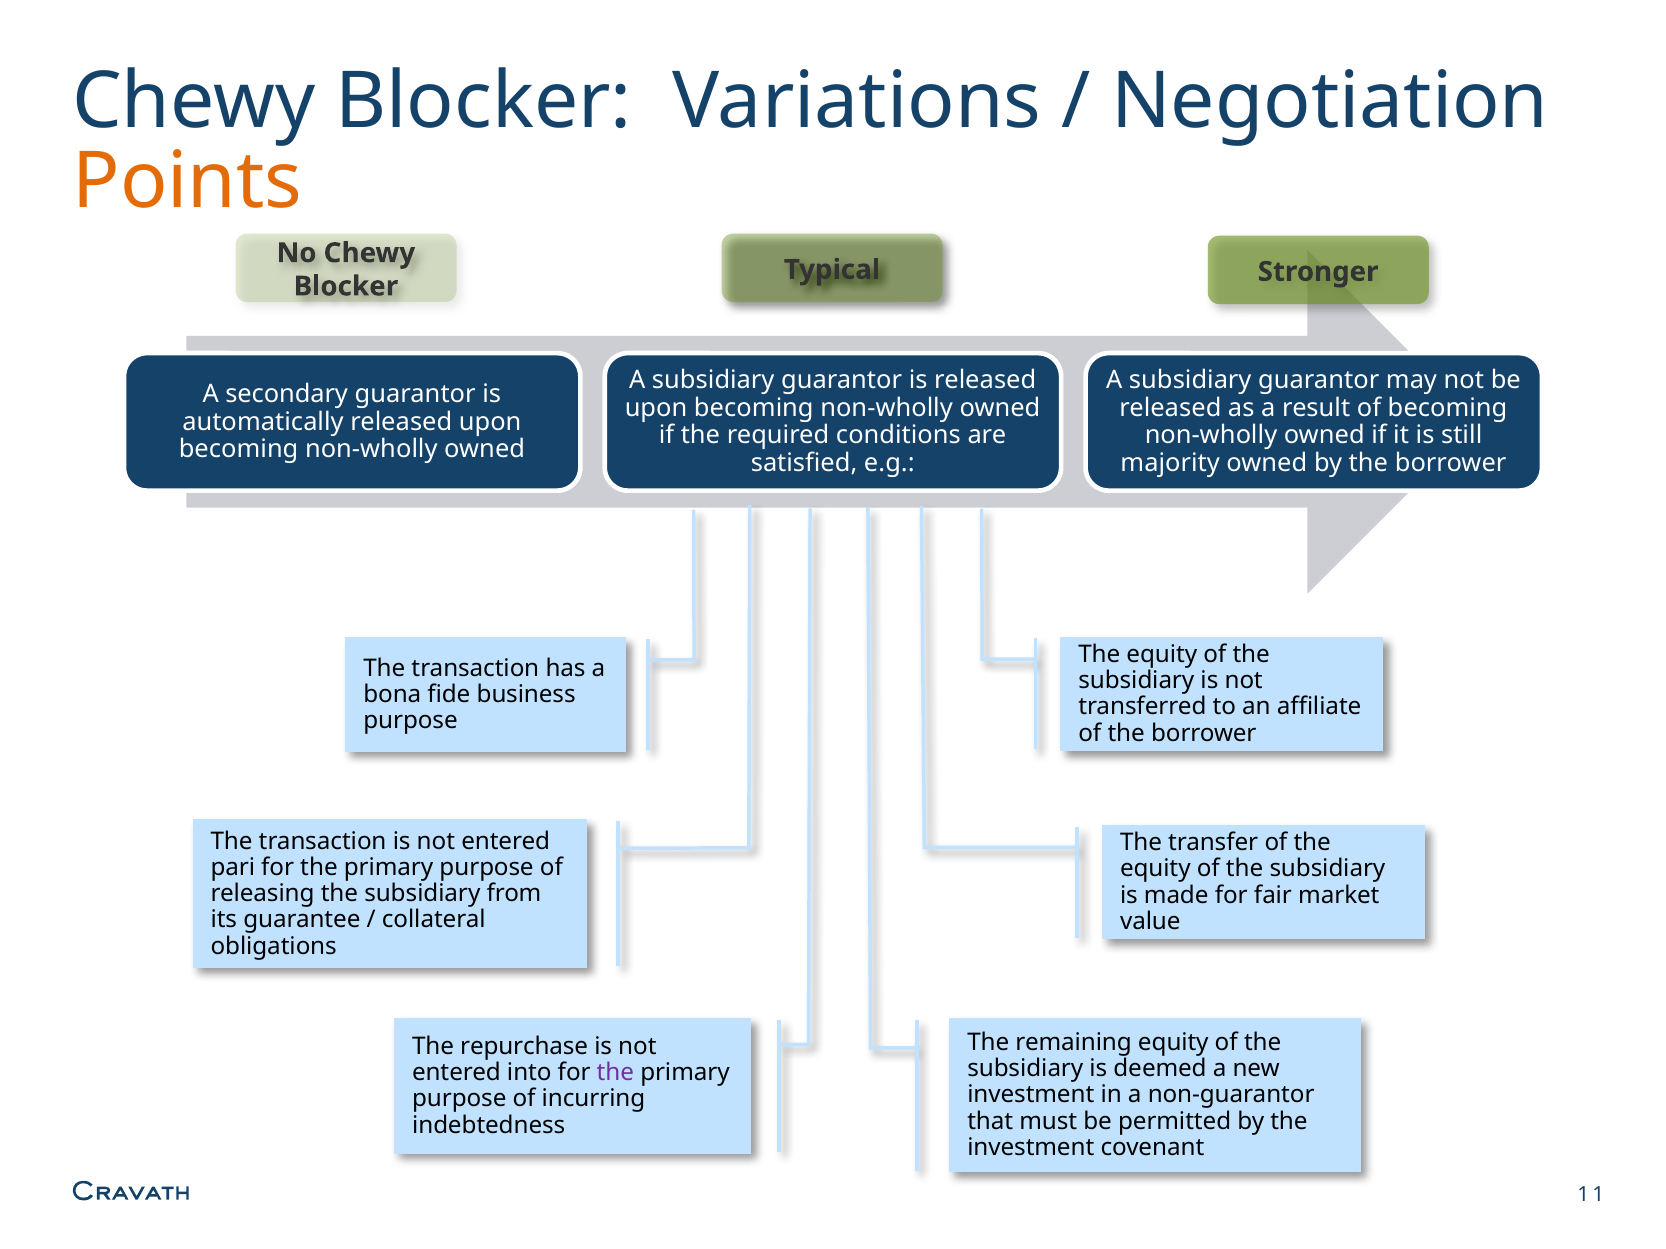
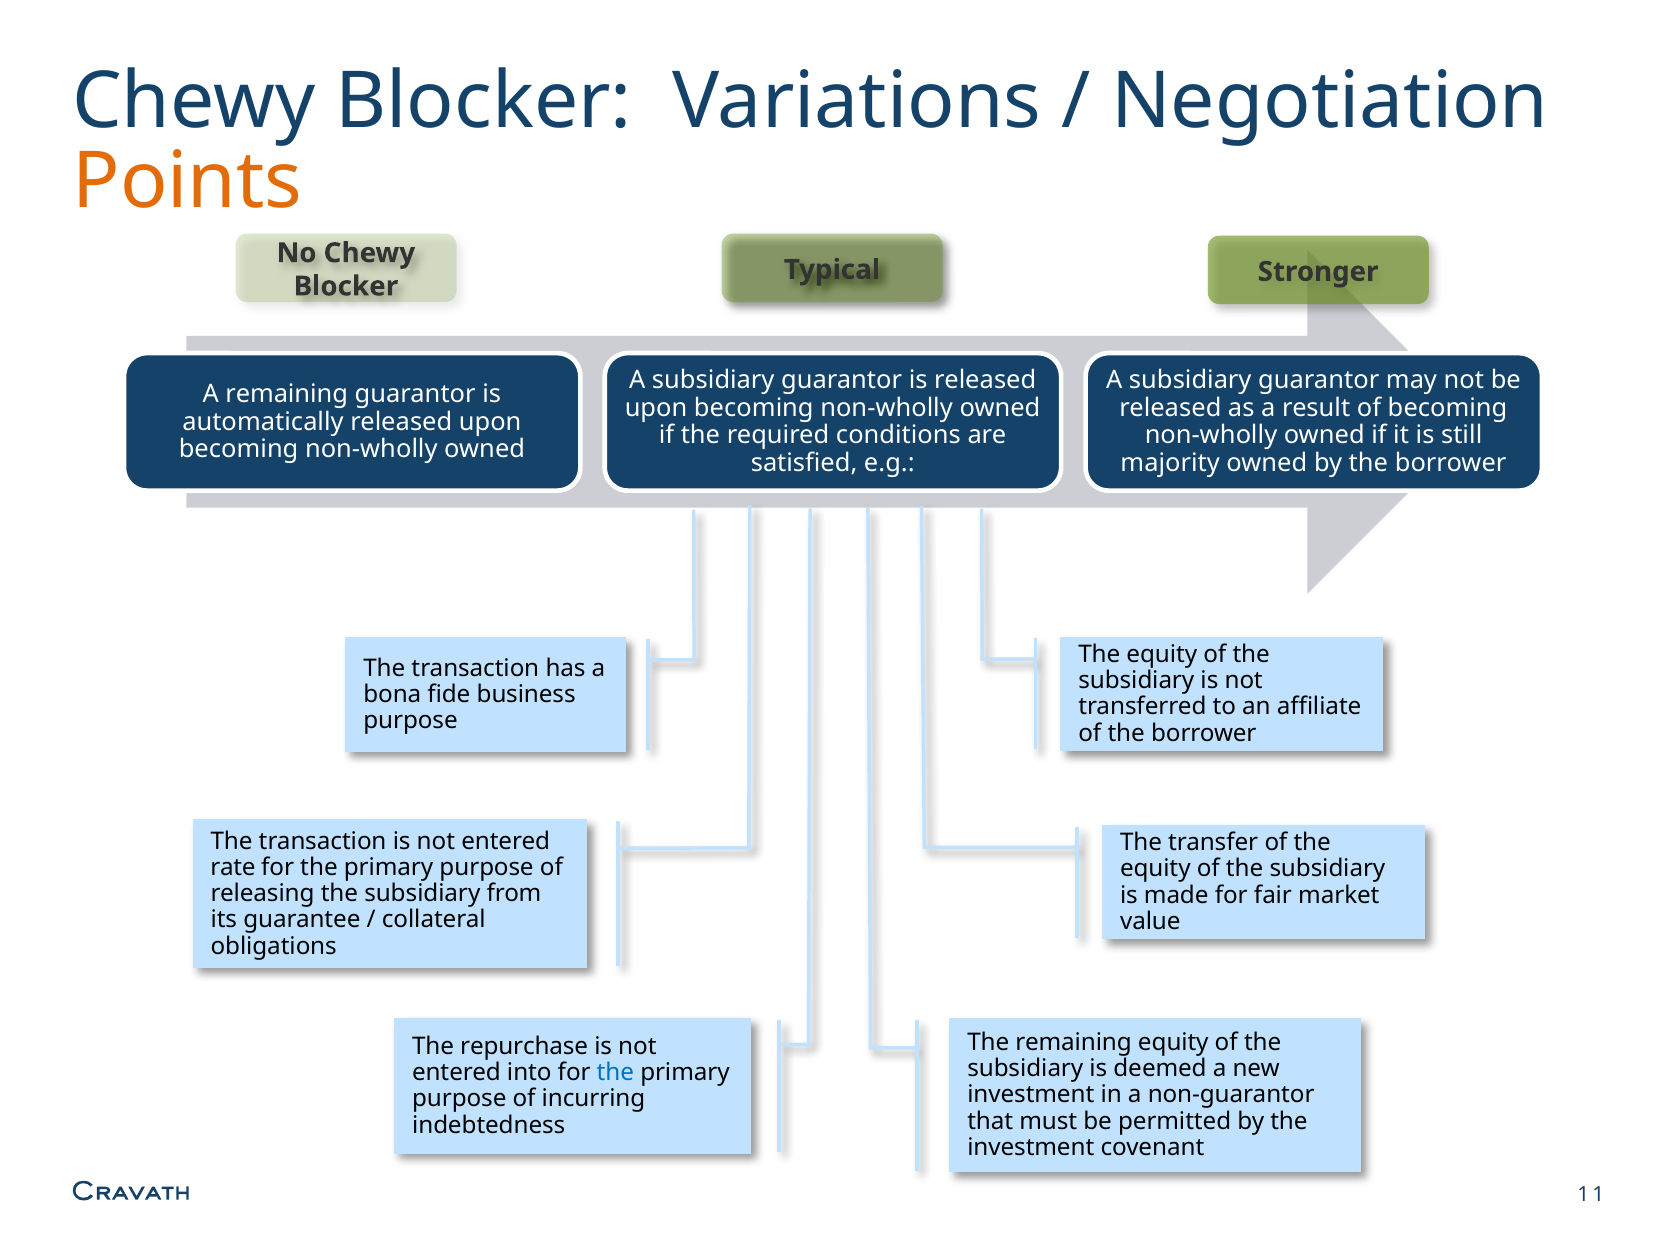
A secondary: secondary -> remaining
pari: pari -> rate
the at (615, 1073) colour: purple -> blue
